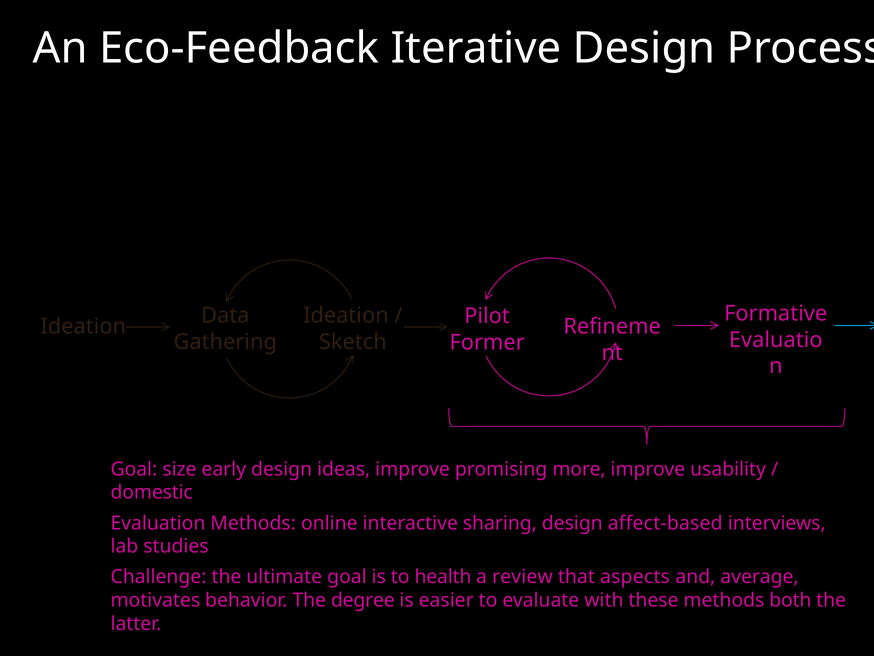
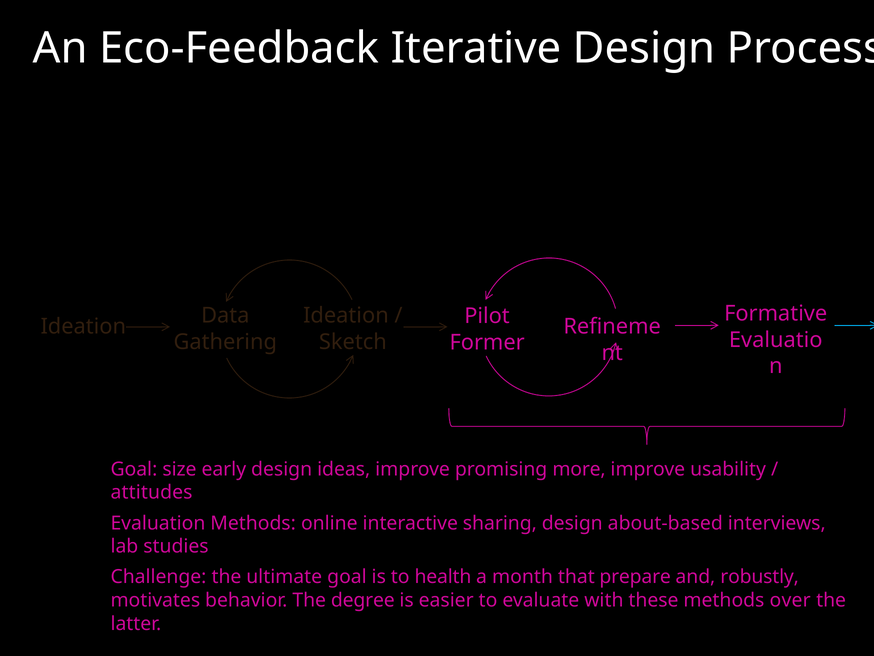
domestic: domestic -> attitudes
affect-based: affect-based -> about-based
review: review -> month
aspects: aspects -> prepare
average: average -> robustly
both: both -> over
